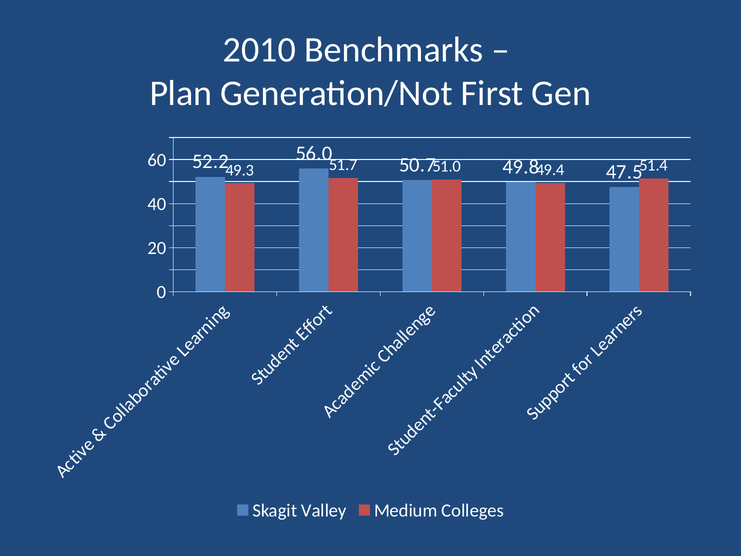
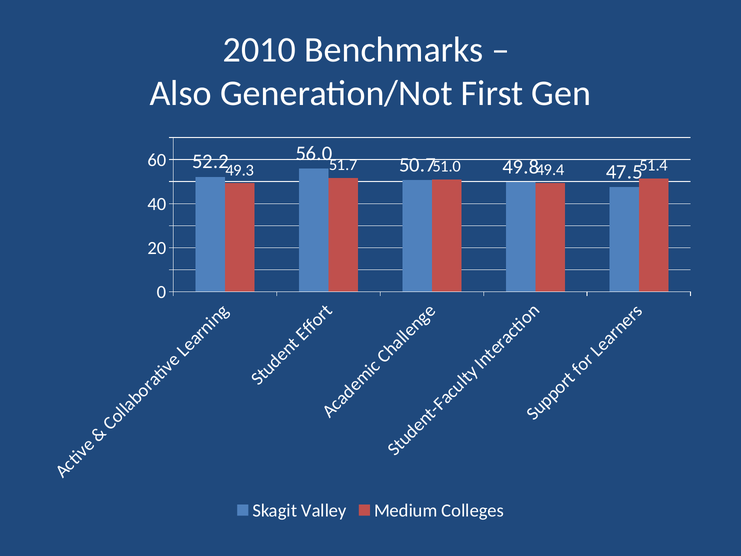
Plan: Plan -> Also
